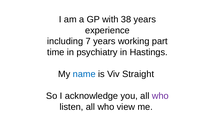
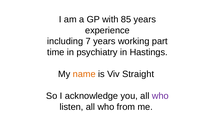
38: 38 -> 85
name colour: blue -> orange
view: view -> from
